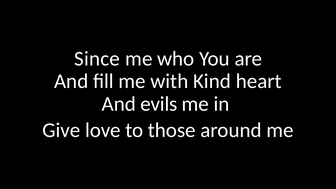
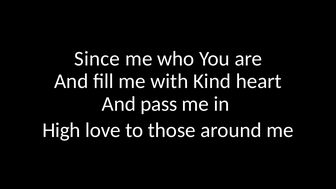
evils: evils -> pass
Give: Give -> High
